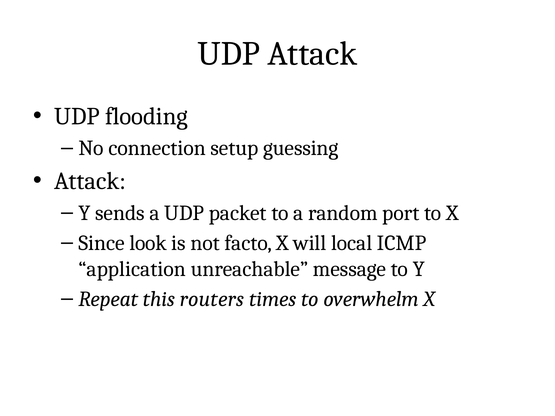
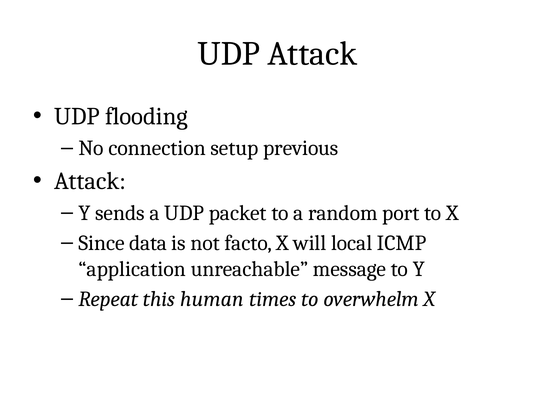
guessing: guessing -> previous
look: look -> data
routers: routers -> human
